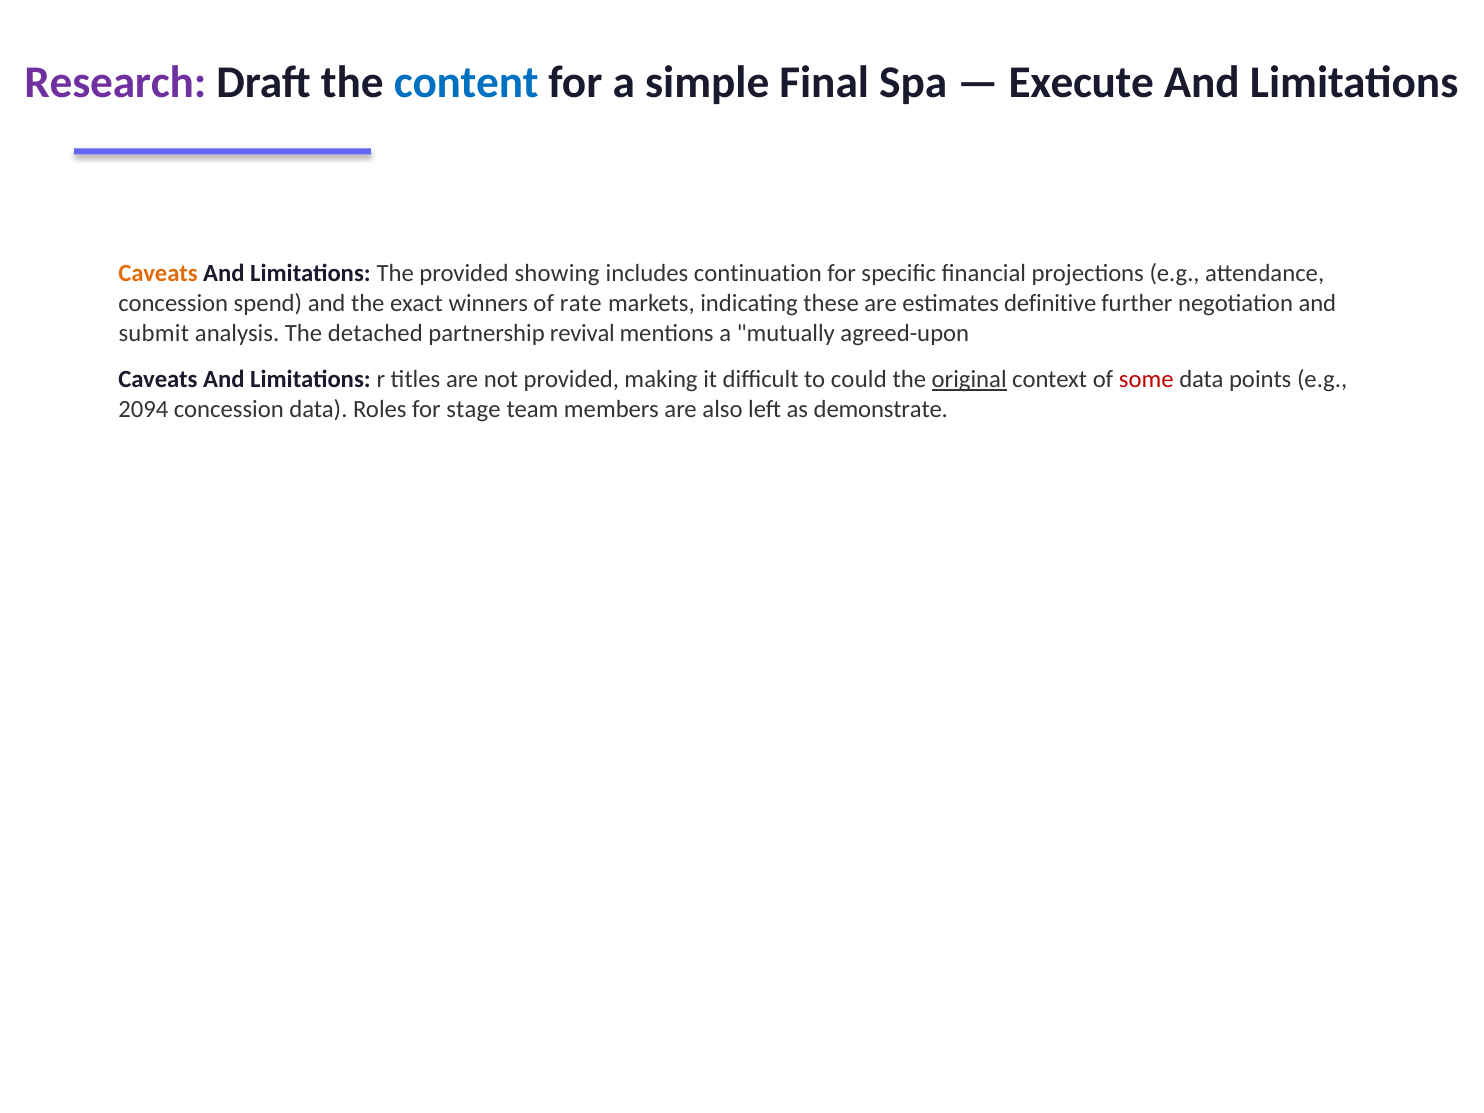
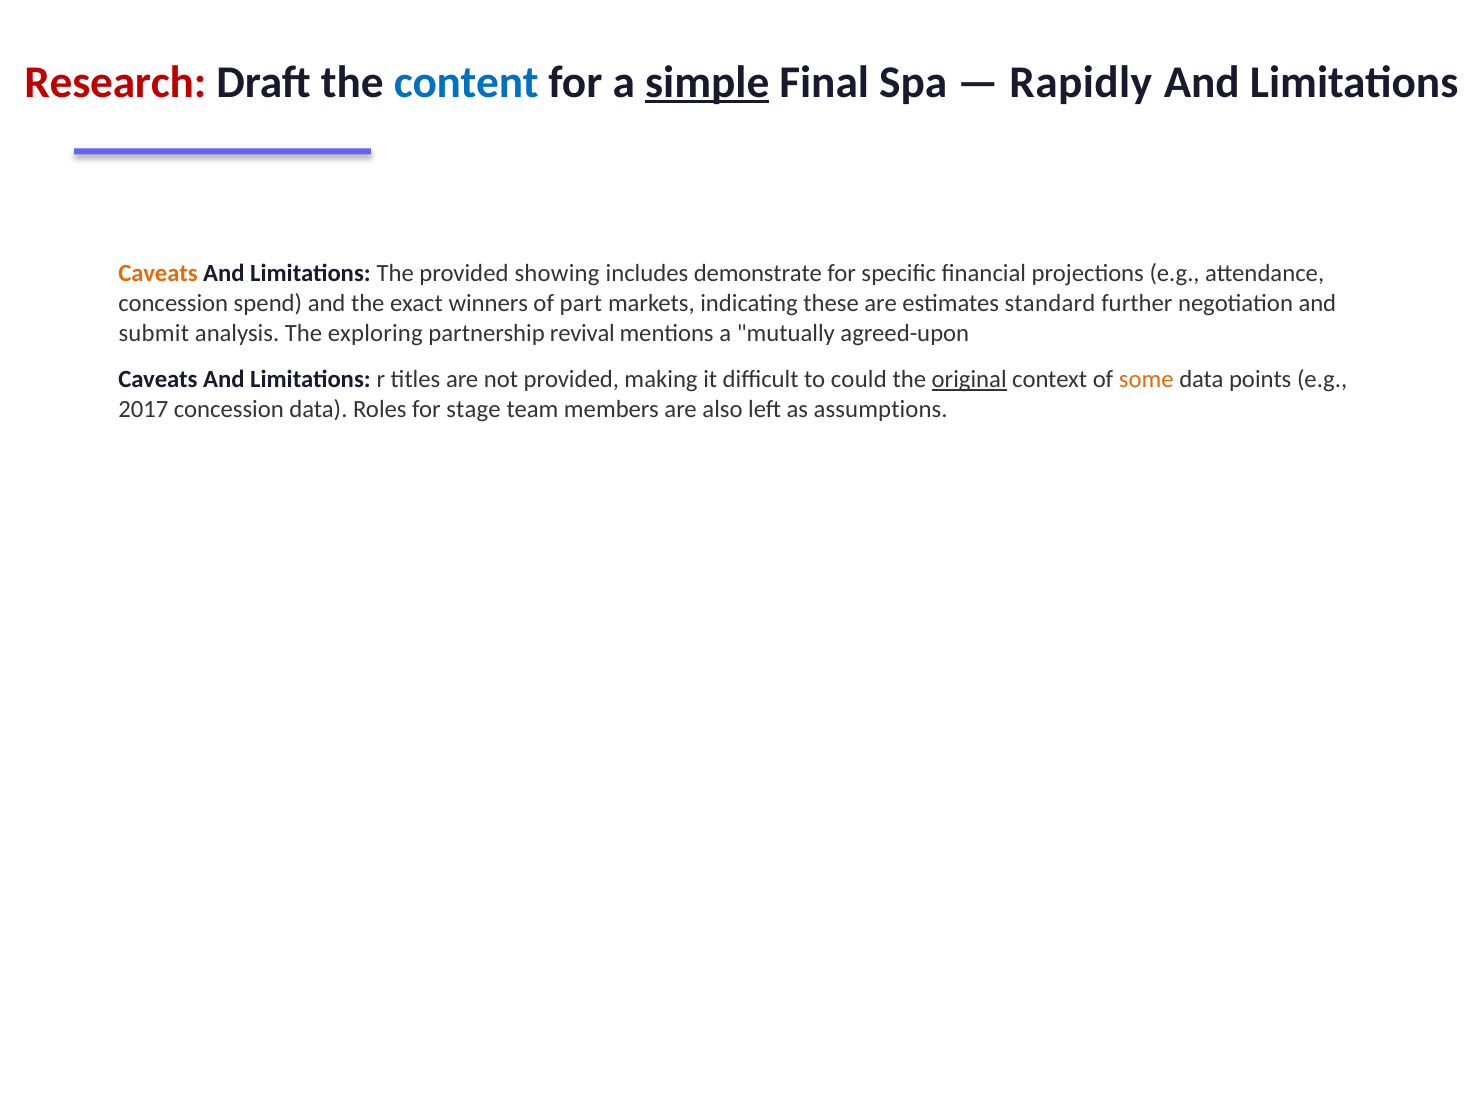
Research colour: purple -> red
simple underline: none -> present
Execute: Execute -> Rapidly
continuation: continuation -> demonstrate
rate: rate -> part
definitive: definitive -> standard
detached: detached -> exploring
some colour: red -> orange
2094: 2094 -> 2017
demonstrate: demonstrate -> assumptions
